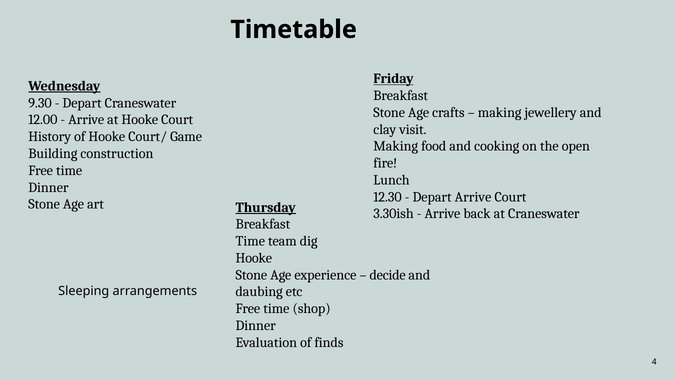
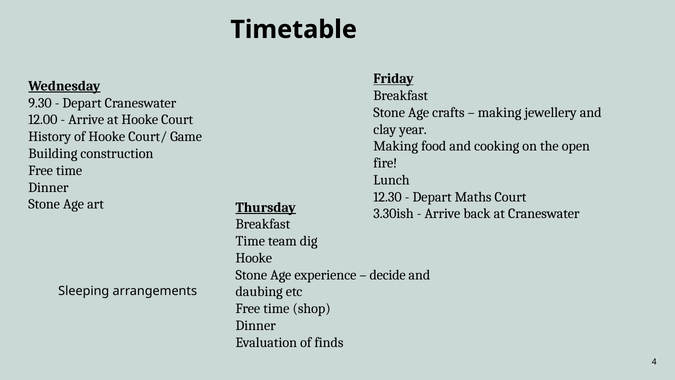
visit: visit -> year
Depart Arrive: Arrive -> Maths
